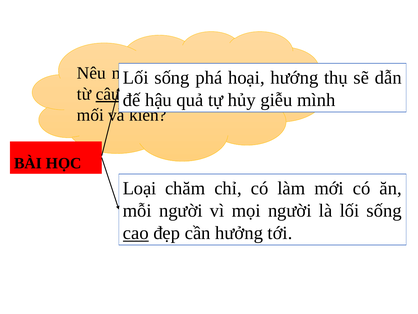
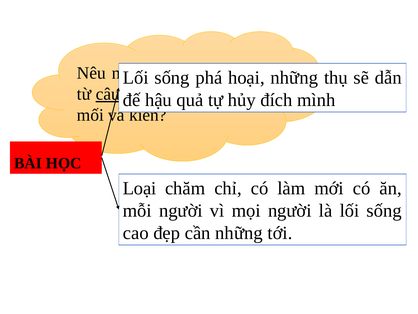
hướng at (294, 78): hướng -> những
giễu: giễu -> đích
cao underline: present -> none
cần hưởng: hưởng -> những
